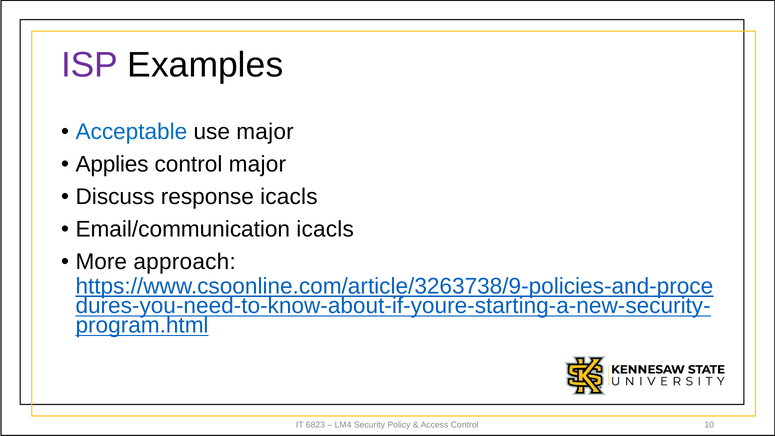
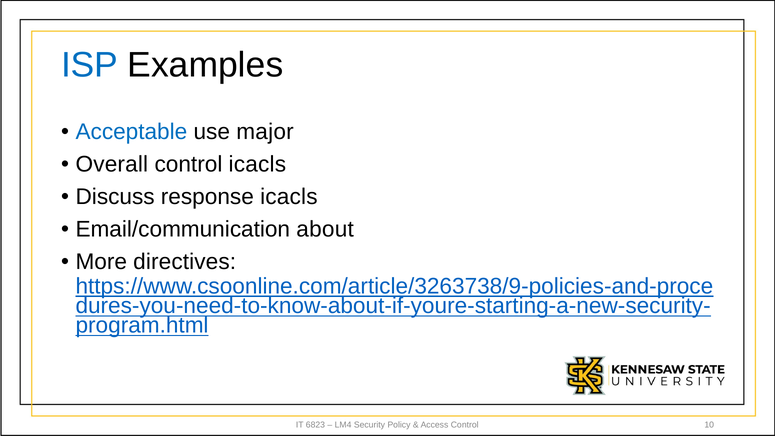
ISP colour: purple -> blue
Applies: Applies -> Overall
control major: major -> icacls
Email/communication icacls: icacls -> about
approach: approach -> directives
